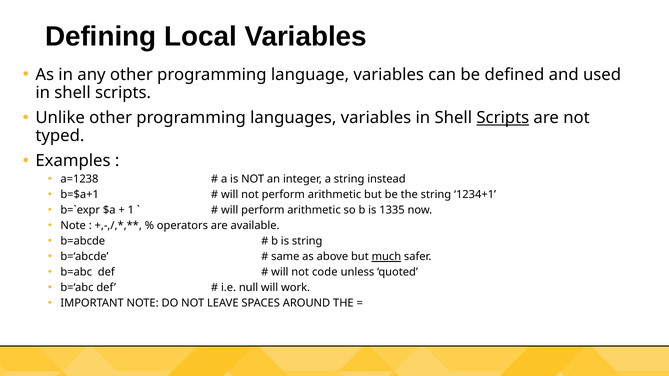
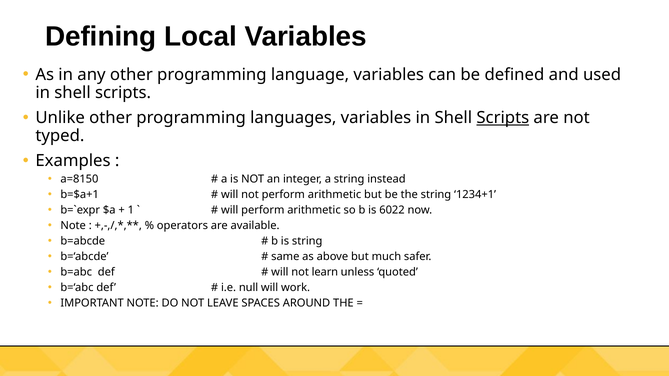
a=1238: a=1238 -> a=8150
1335: 1335 -> 6022
much underline: present -> none
code: code -> learn
